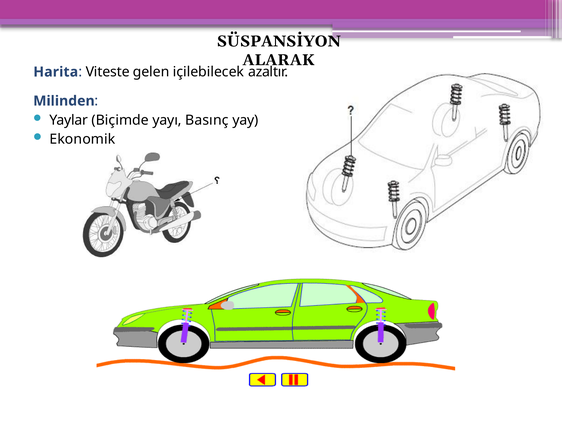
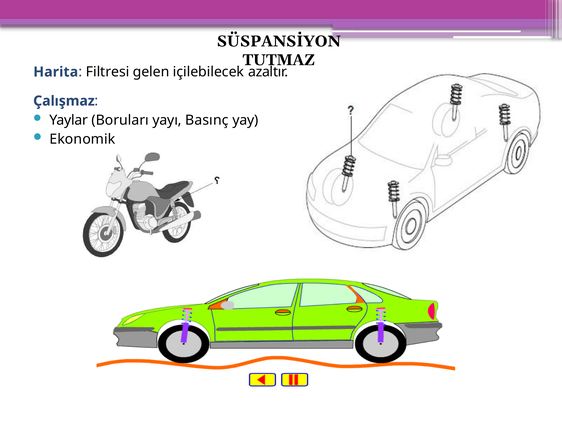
ALARAK: ALARAK -> TUTMAZ
Viteste: Viteste -> Filtresi
Milinden: Milinden -> Çalışmaz
Biçimde: Biçimde -> Boruları
